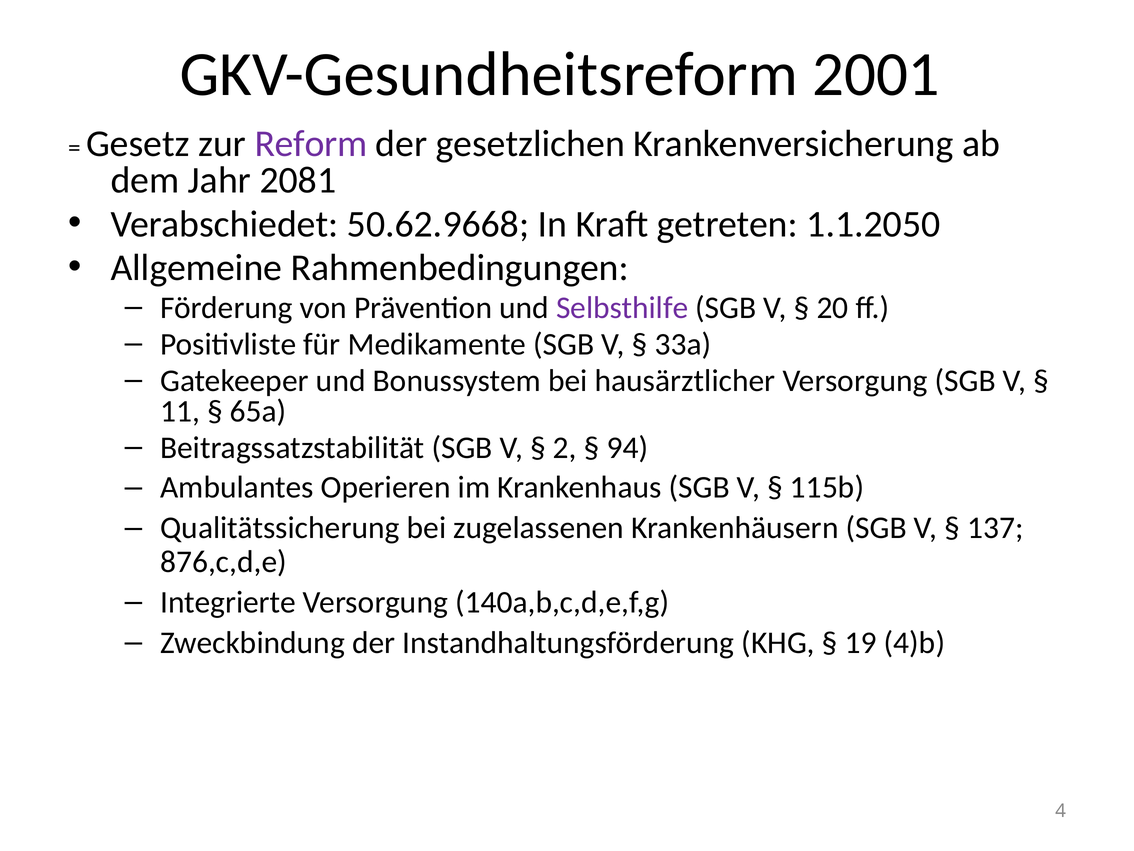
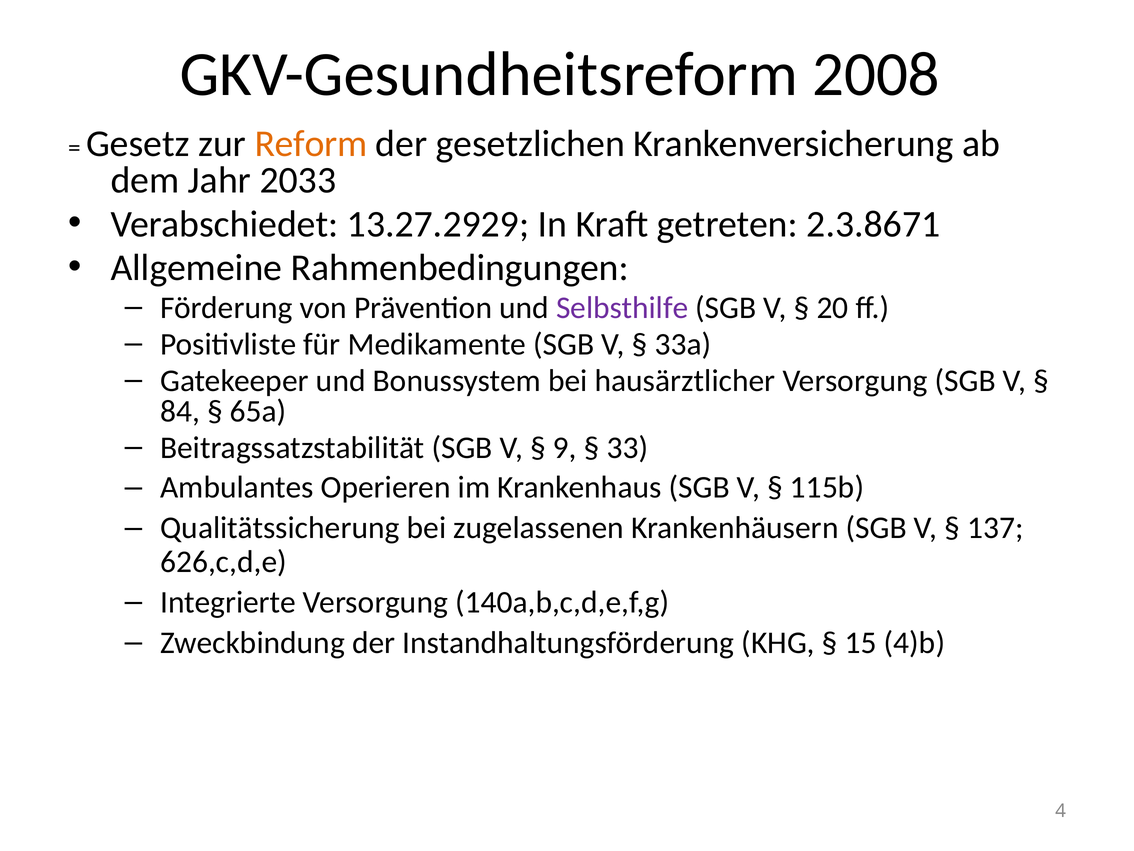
2001: 2001 -> 2008
Reform colour: purple -> orange
2081: 2081 -> 2033
50.62.9668: 50.62.9668 -> 13.27.2929
1.1.2050: 1.1.2050 -> 2.3.8671
11: 11 -> 84
2: 2 -> 9
94: 94 -> 33
876,c,d,e: 876,c,d,e -> 626,c,d,e
19: 19 -> 15
